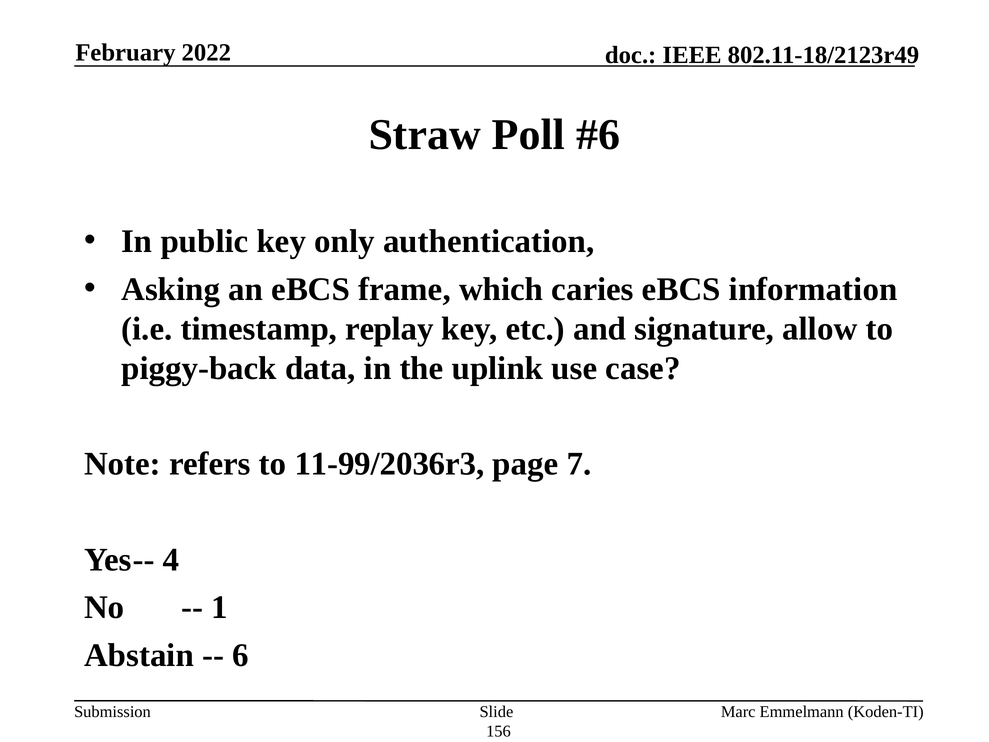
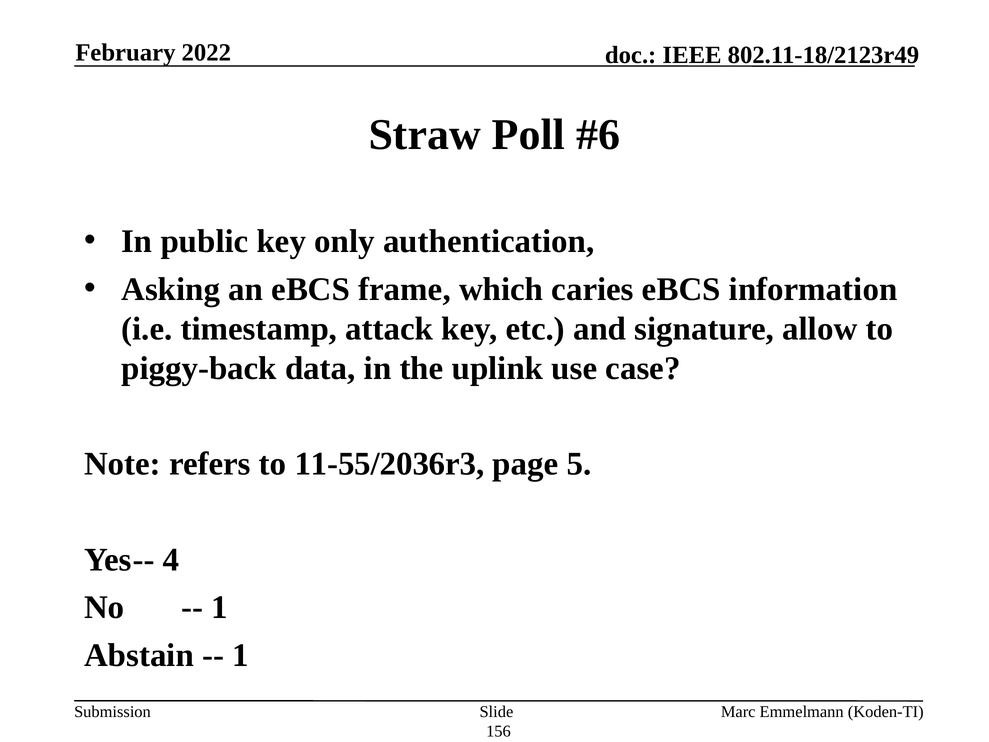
replay: replay -> attack
11-99/2036r3: 11-99/2036r3 -> 11-55/2036r3
7: 7 -> 5
6 at (241, 655): 6 -> 1
